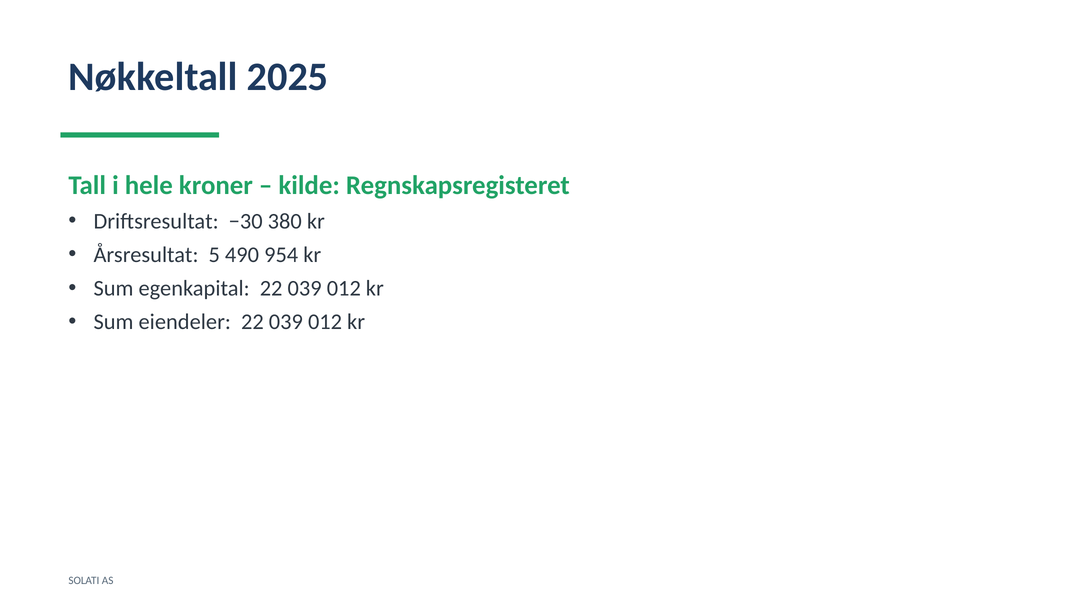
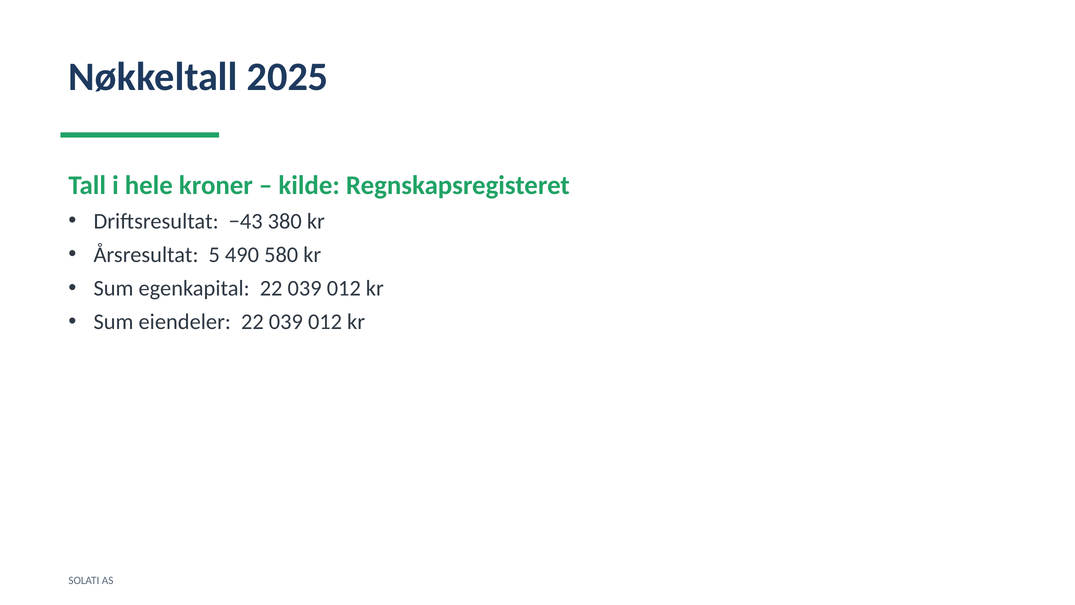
−30: −30 -> −43
954: 954 -> 580
